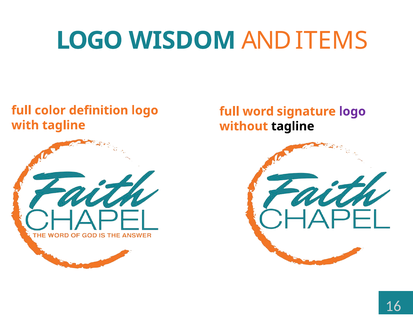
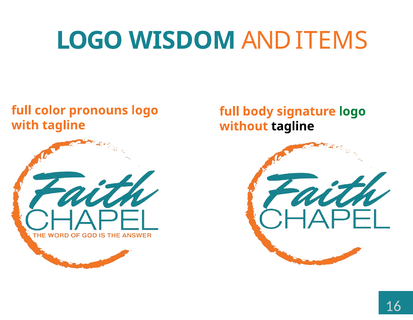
definition: definition -> pronouns
word: word -> body
logo at (352, 112) colour: purple -> green
